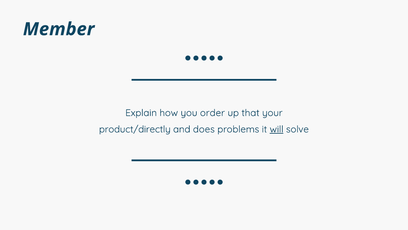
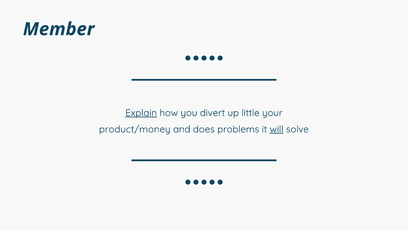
Explain underline: none -> present
order: order -> divert
that: that -> little
product/directly: product/directly -> product/money
